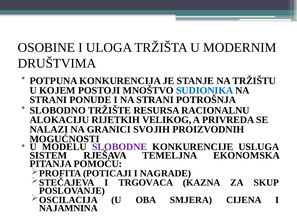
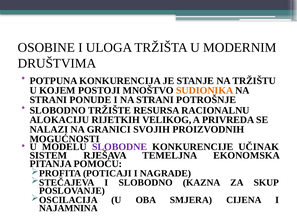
SUDIONIKA colour: blue -> orange
POTROŠNJA: POTROŠNJA -> POTROŠNJE
USLUGA: USLUGA -> UČINAK
I TRGOVACA: TRGOVACA -> SLOBODNO
